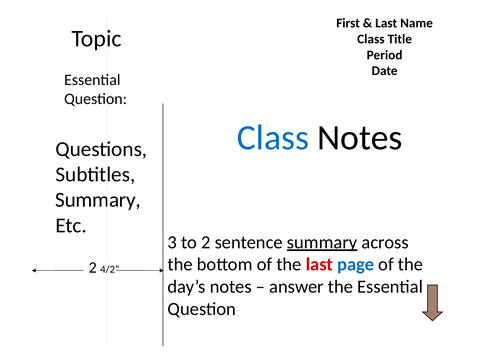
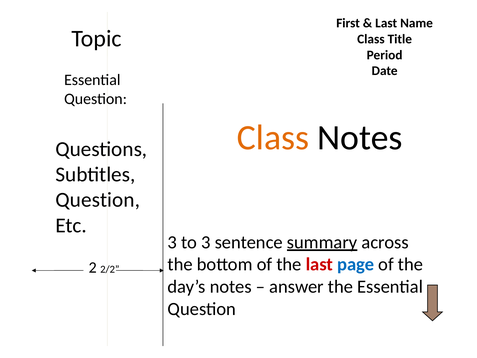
Class at (273, 138) colour: blue -> orange
Summary at (98, 200): Summary -> Question
to 2: 2 -> 3
4/2: 4/2 -> 2/2
